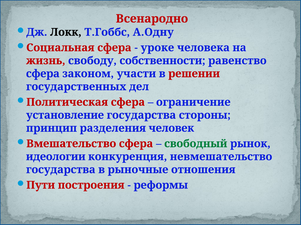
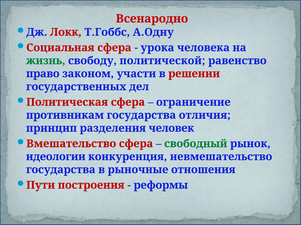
Локк colour: black -> red
уроке: уроке -> урока
жизнь colour: red -> green
собственности: собственности -> политической
сфера at (43, 74): сфера -> право
установление: установление -> противникам
стороны: стороны -> отличия
